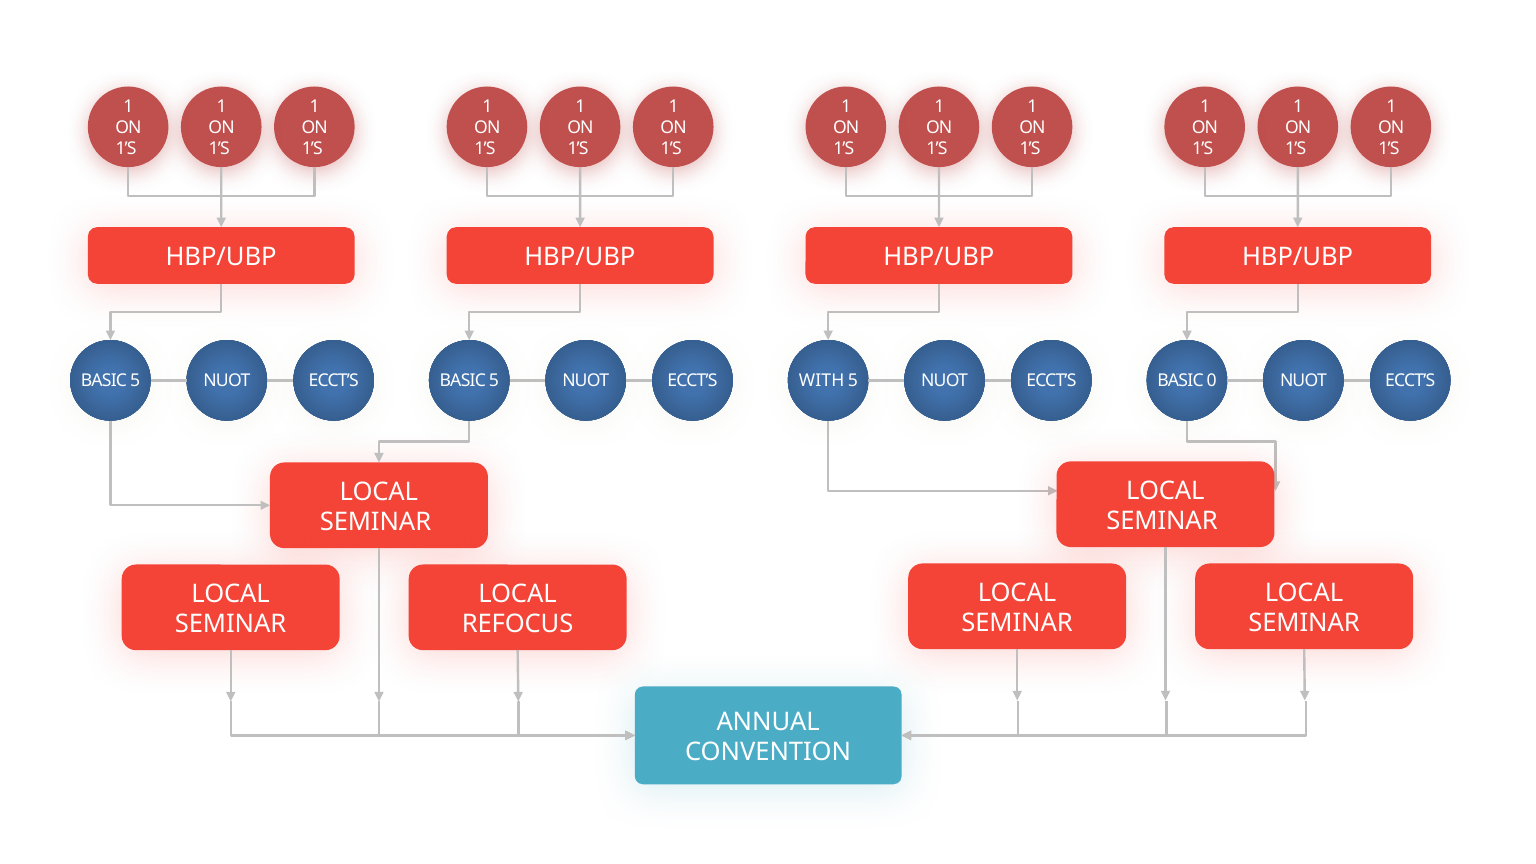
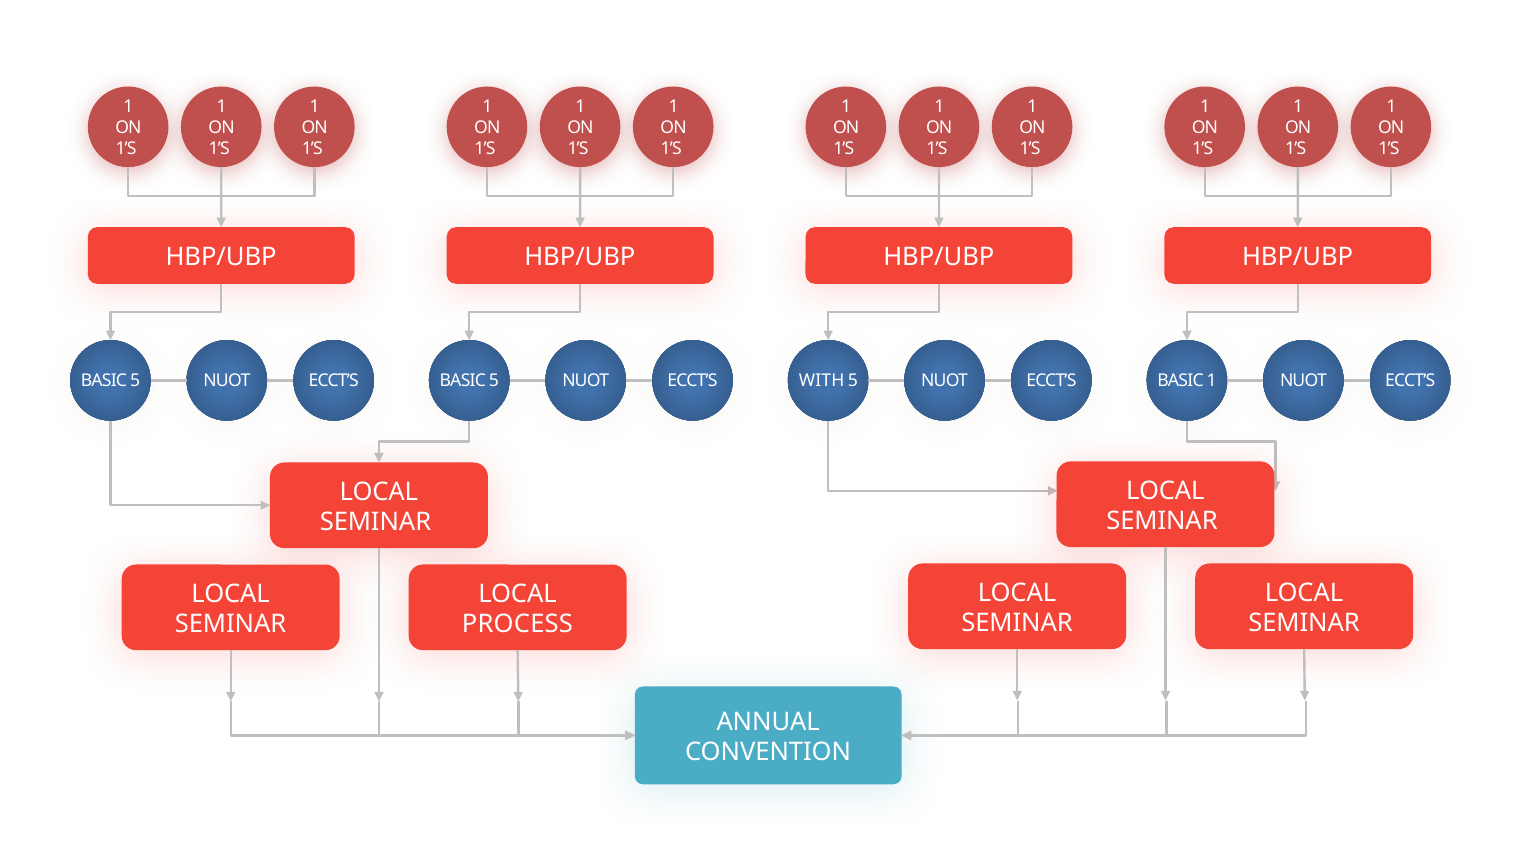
BASIC 0: 0 -> 1
REFOCUS: REFOCUS -> PROCESS
